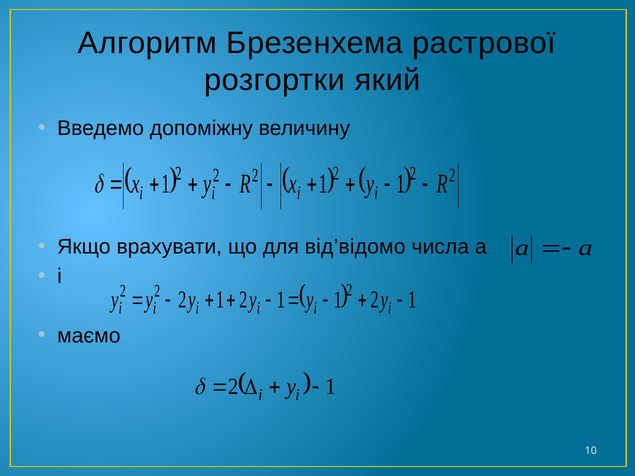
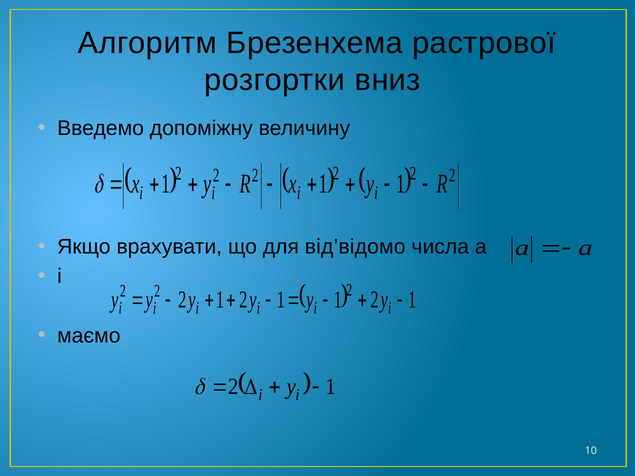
який: який -> вниз
